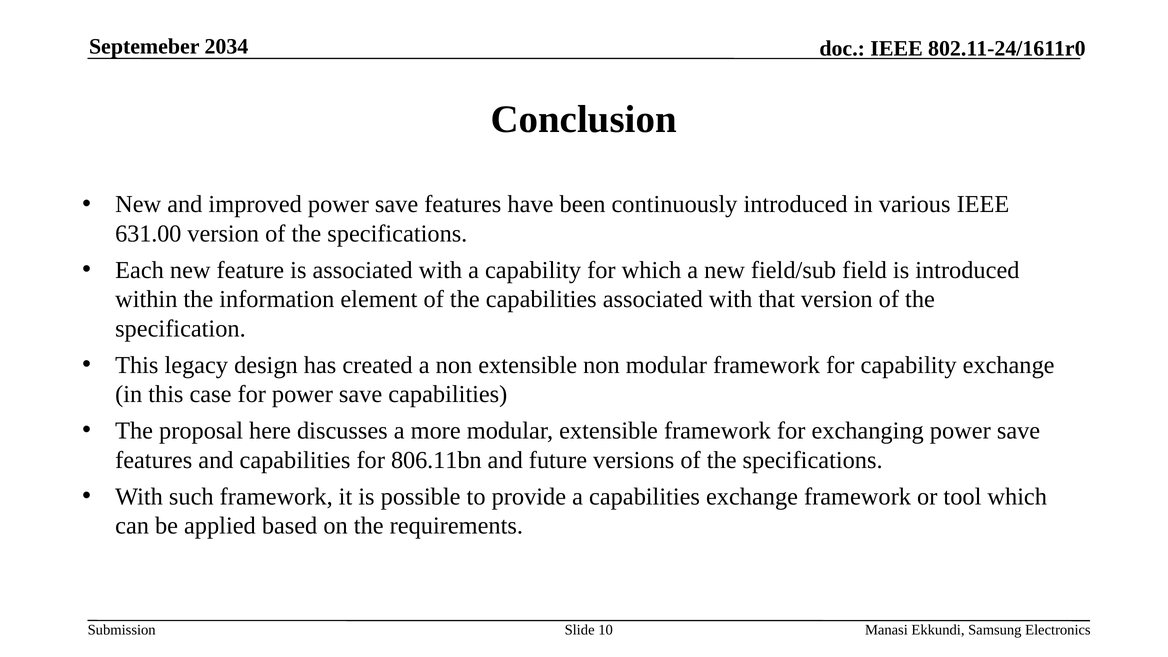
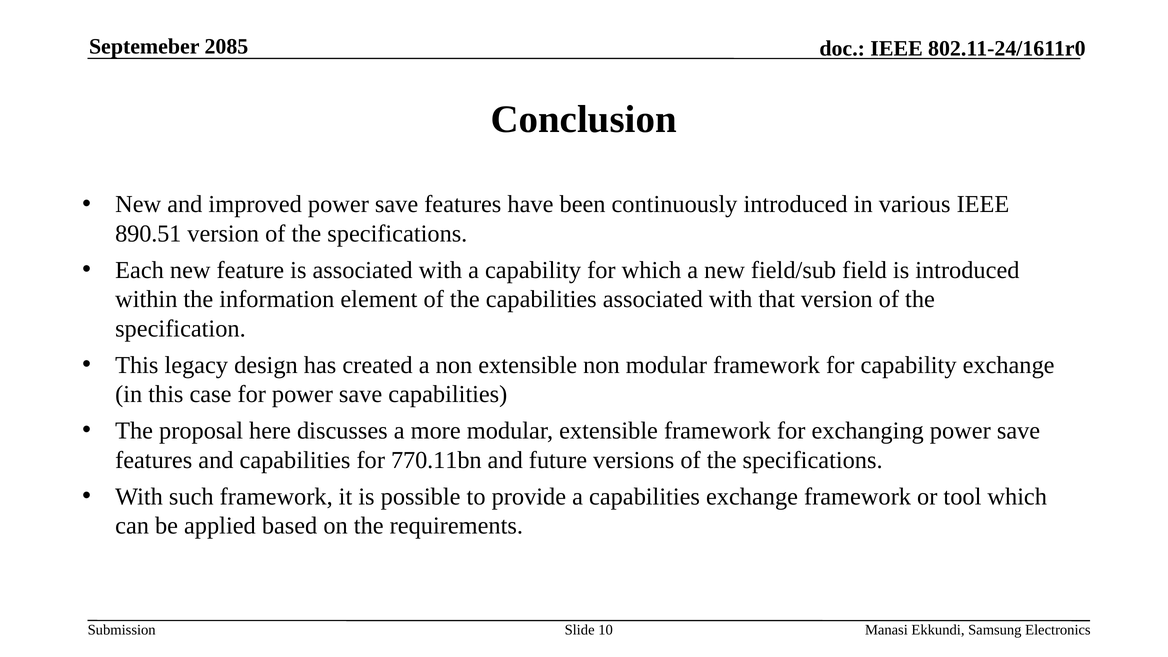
2034: 2034 -> 2085
631.00: 631.00 -> 890.51
806.11bn: 806.11bn -> 770.11bn
